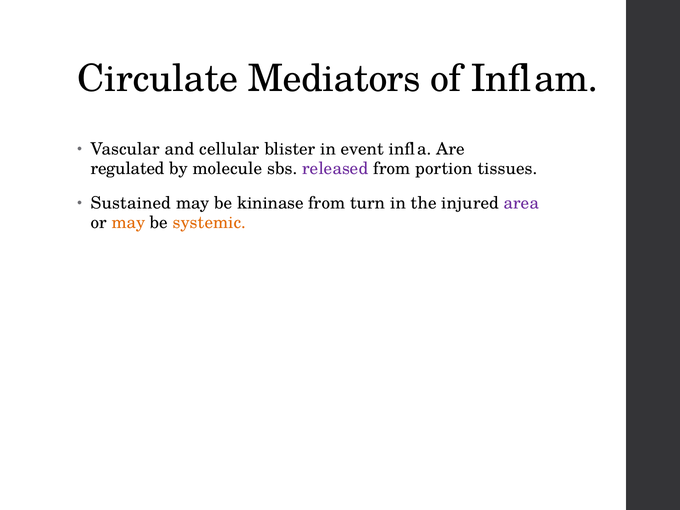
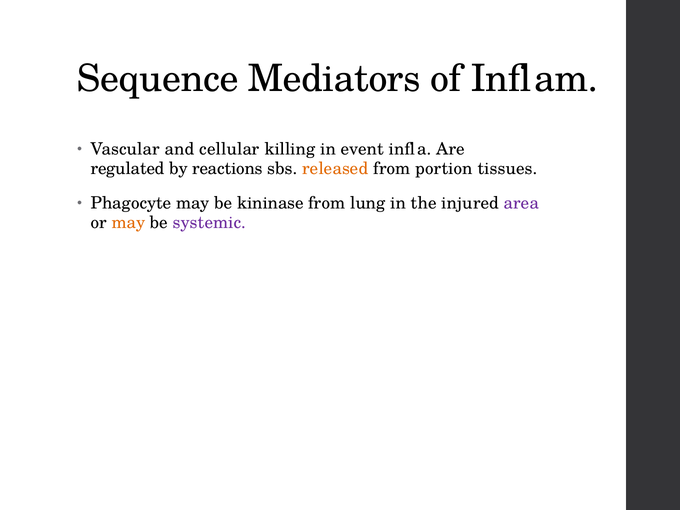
Circulate: Circulate -> Sequence
blister: blister -> killing
molecule: molecule -> reactions
released colour: purple -> orange
Sustained: Sustained -> Phagocyte
turn: turn -> lung
systemic colour: orange -> purple
